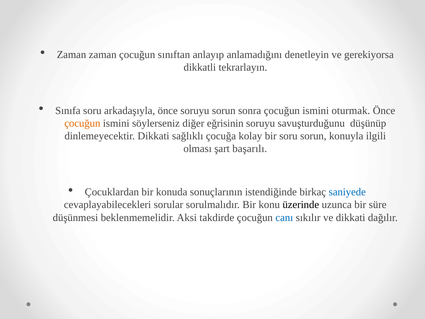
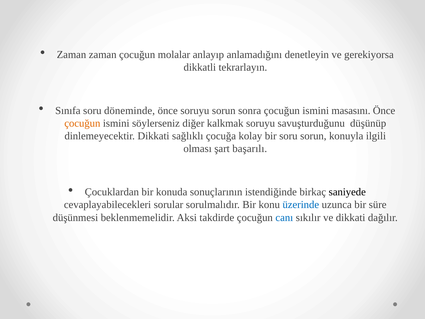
sınıftan: sınıftan -> molalar
arkadaşıyla: arkadaşıyla -> döneminde
oturmak: oturmak -> masasını
eğrisinin: eğrisinin -> kalkmak
saniyede colour: blue -> black
üzerinde colour: black -> blue
